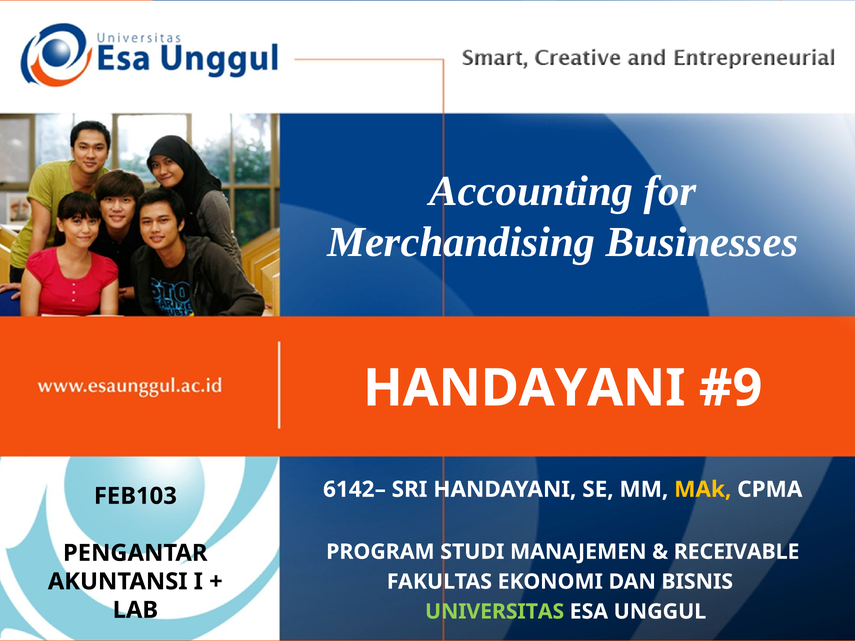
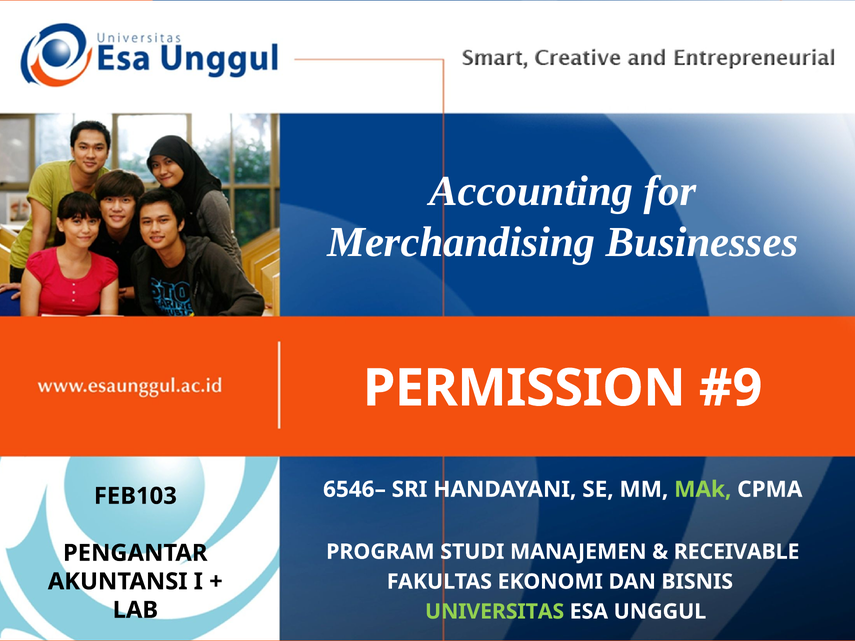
HANDAYANI at (524, 388): HANDAYANI -> PERMISSION
6142–: 6142– -> 6546–
MAk colour: yellow -> light green
